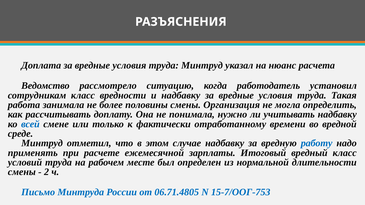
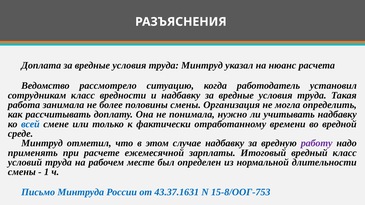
работу colour: blue -> purple
2: 2 -> 1
06.71.4805: 06.71.4805 -> 43.37.1631
15-7/ООГ-753: 15-7/ООГ-753 -> 15-8/ООГ-753
